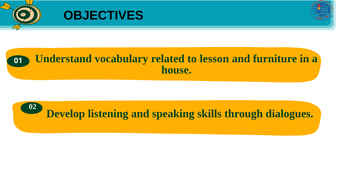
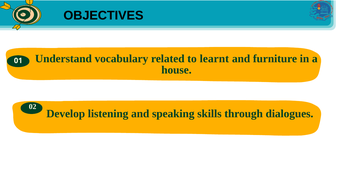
lesson: lesson -> learnt
